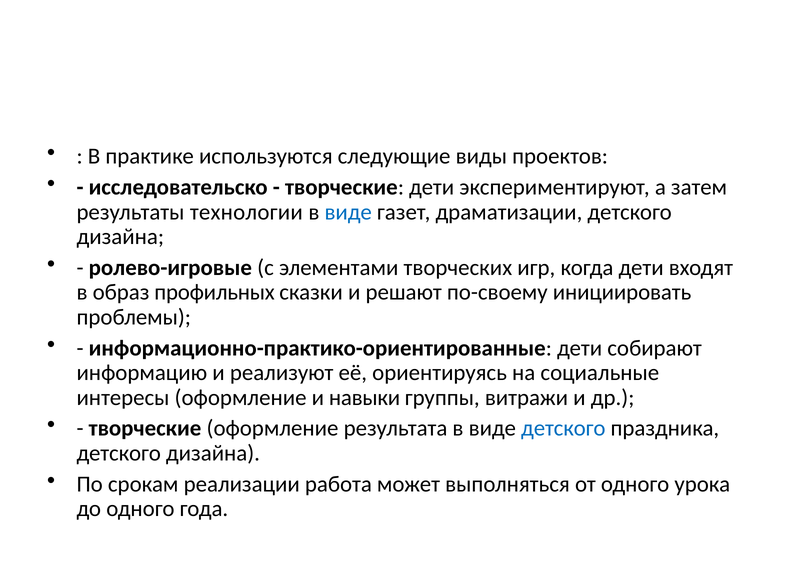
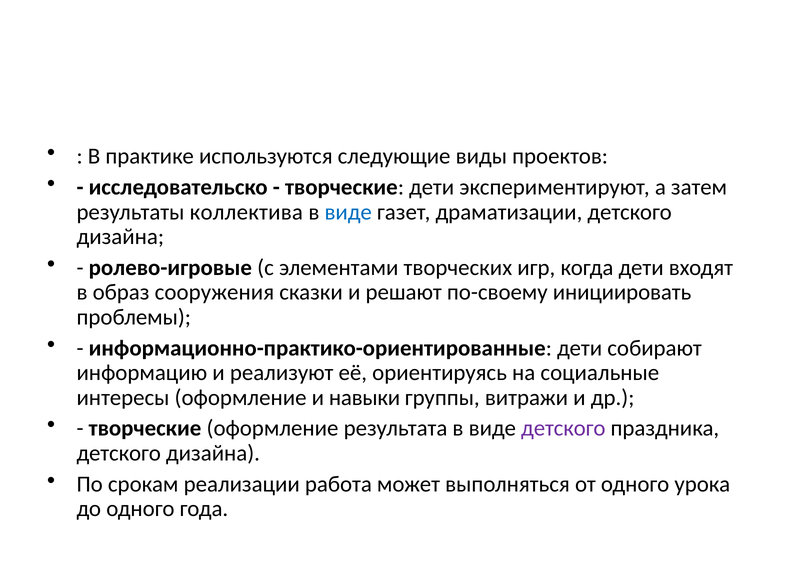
технологии: технологии -> коллектива
профильных: профильных -> сооружения
детского at (563, 429) colour: blue -> purple
